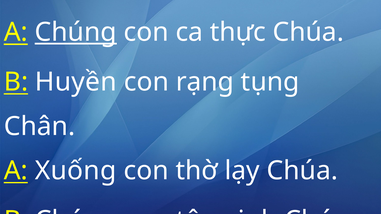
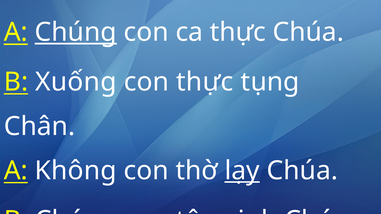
Huyền: Huyền -> Xuống
con rạng: rạng -> thực
Xuống: Xuống -> Không
lạy underline: none -> present
